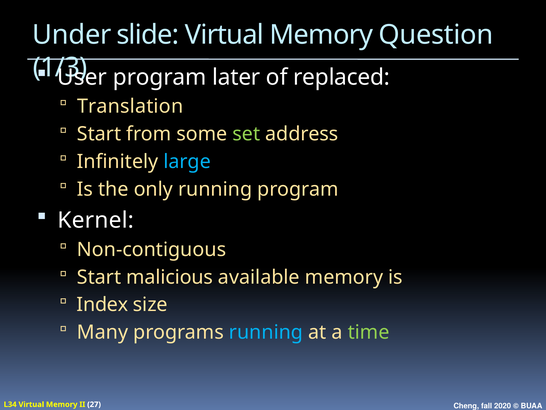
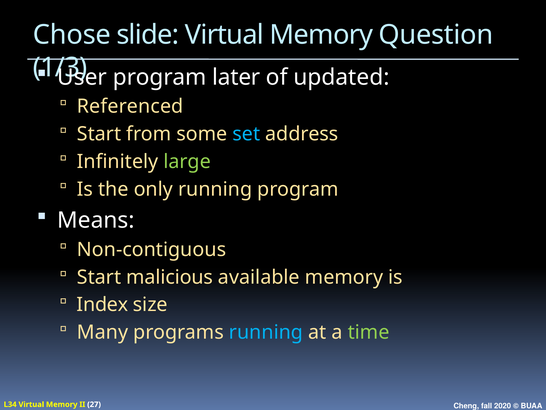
Under: Under -> Chose
replaced: replaced -> updated
Translation: Translation -> Referenced
set colour: light green -> light blue
large colour: light blue -> light green
Kernel: Kernel -> Means
